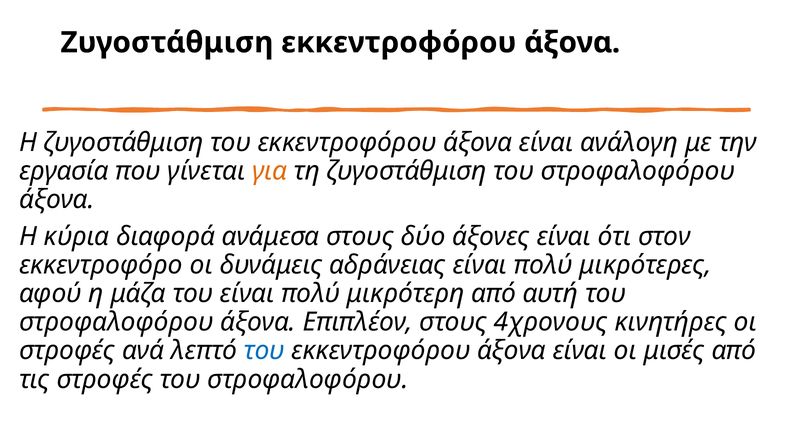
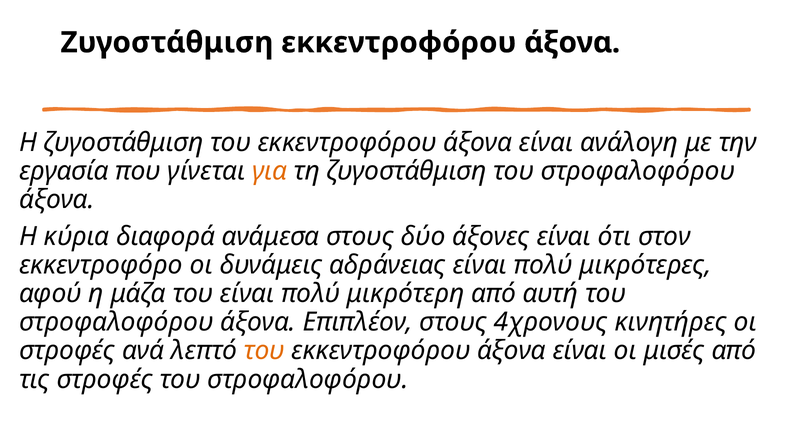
του at (264, 351) colour: blue -> orange
